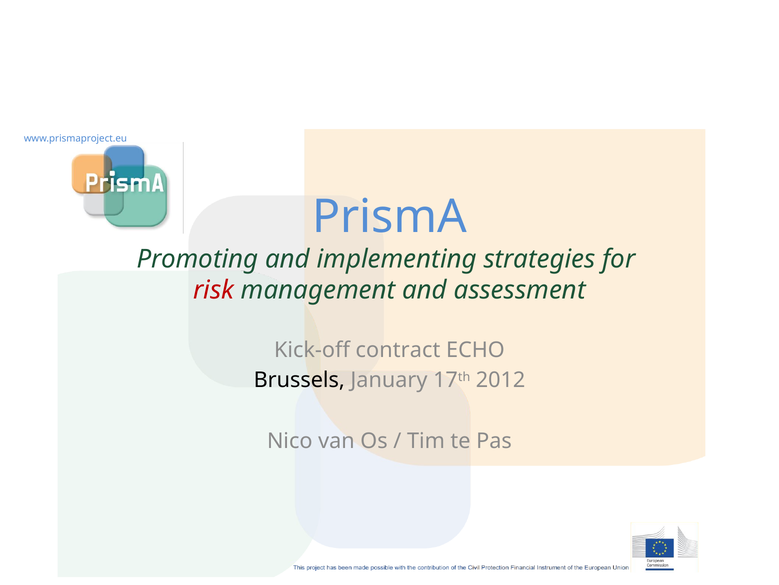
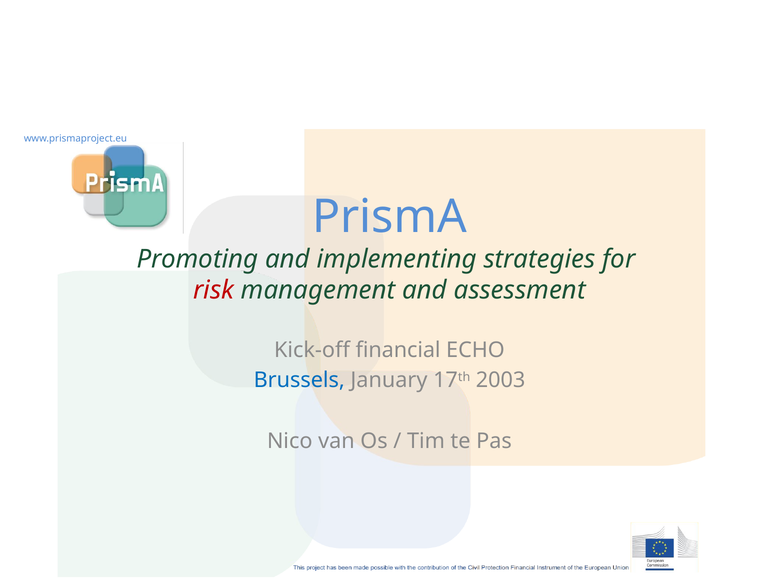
contract: contract -> financial
Brussels colour: black -> blue
2012: 2012 -> 2003
